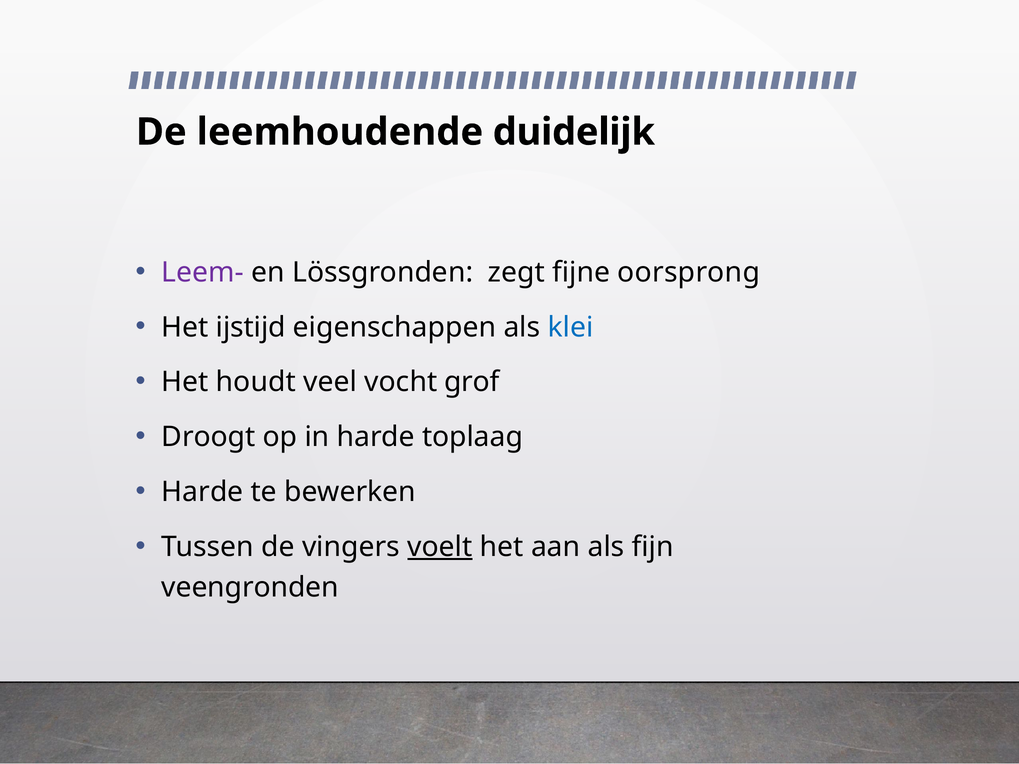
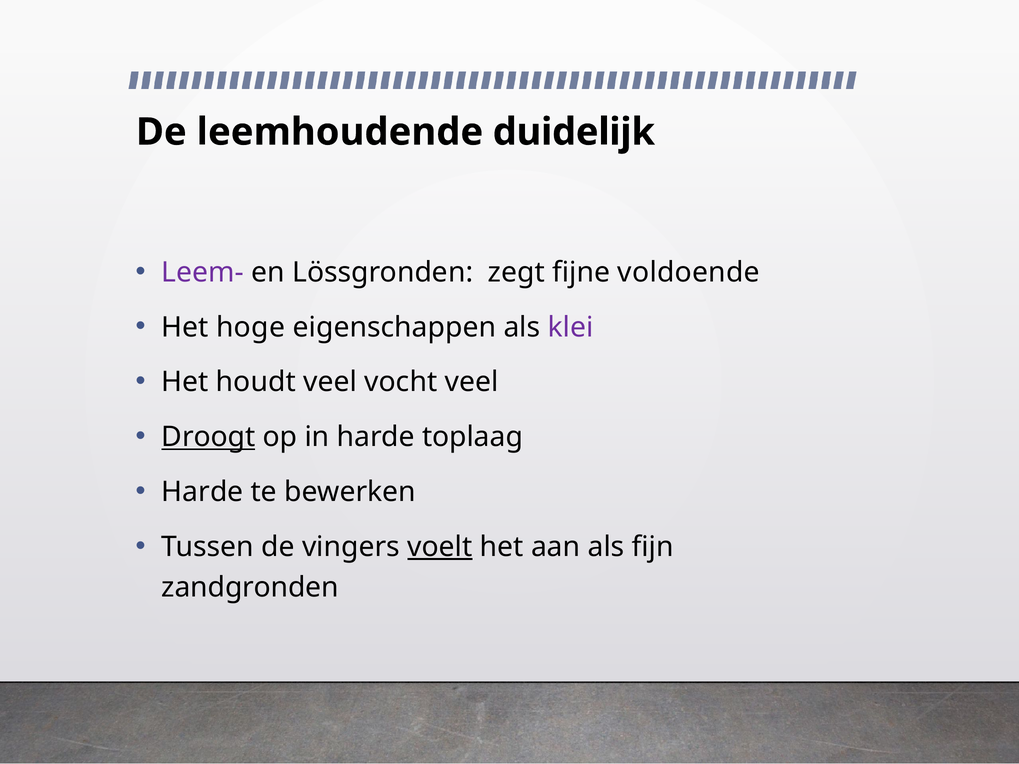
oorsprong: oorsprong -> voldoende
ijstijd: ijstijd -> hoge
klei colour: blue -> purple
vocht grof: grof -> veel
Droogt underline: none -> present
veengronden: veengronden -> zandgronden
